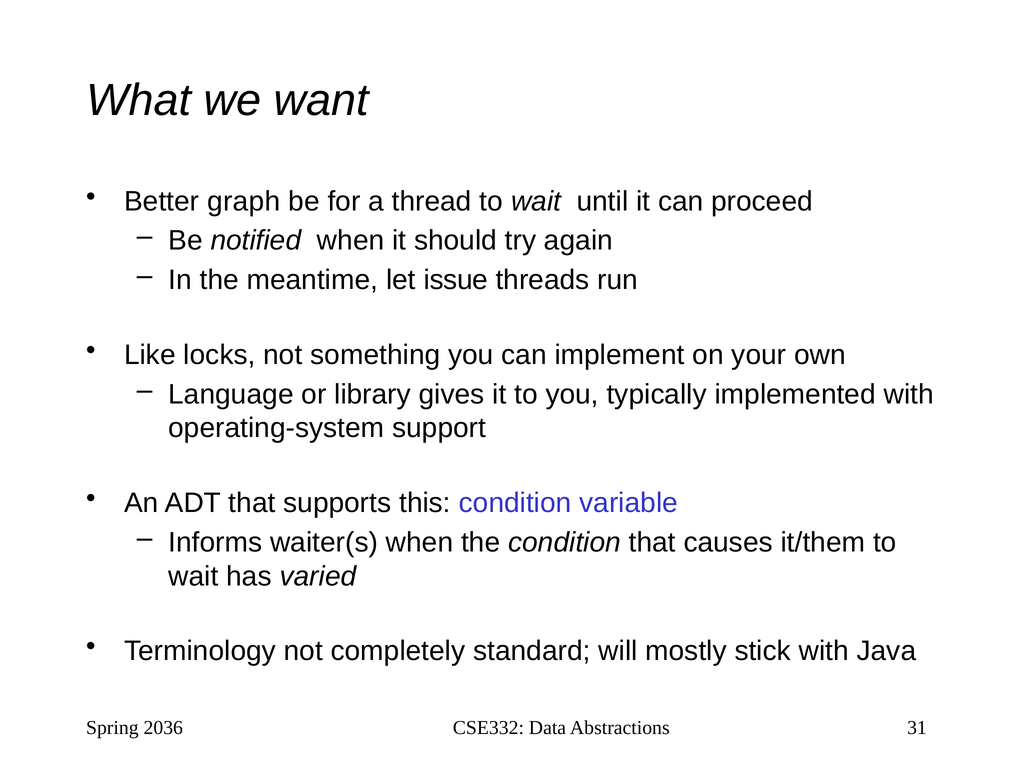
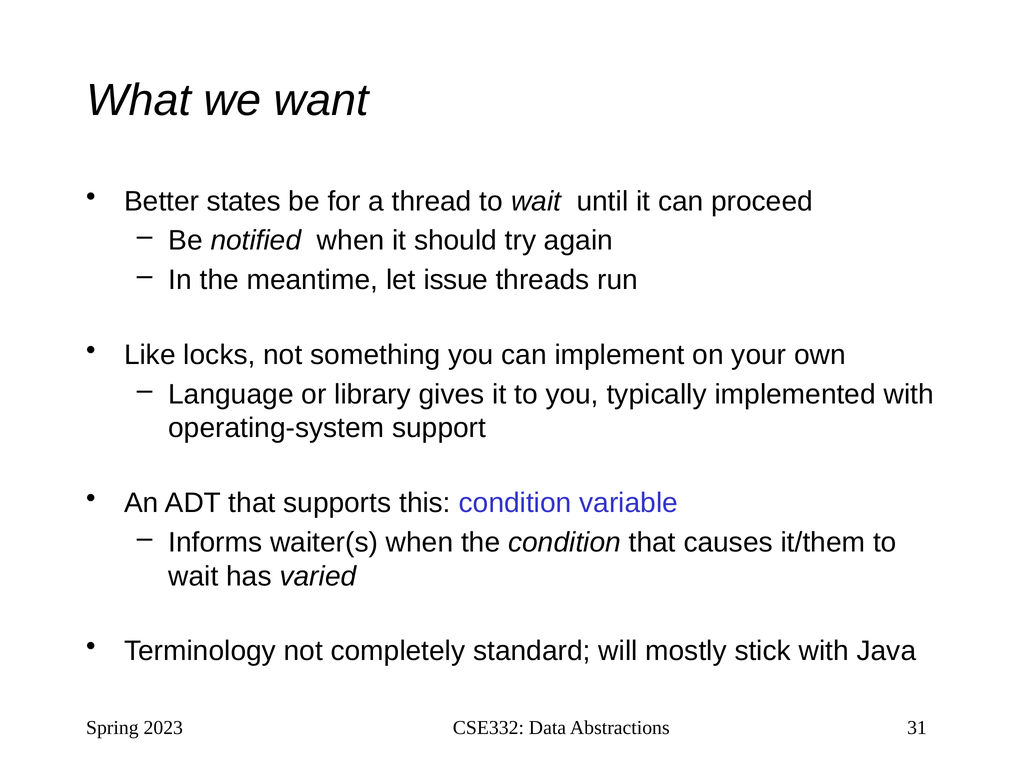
graph: graph -> states
2036: 2036 -> 2023
